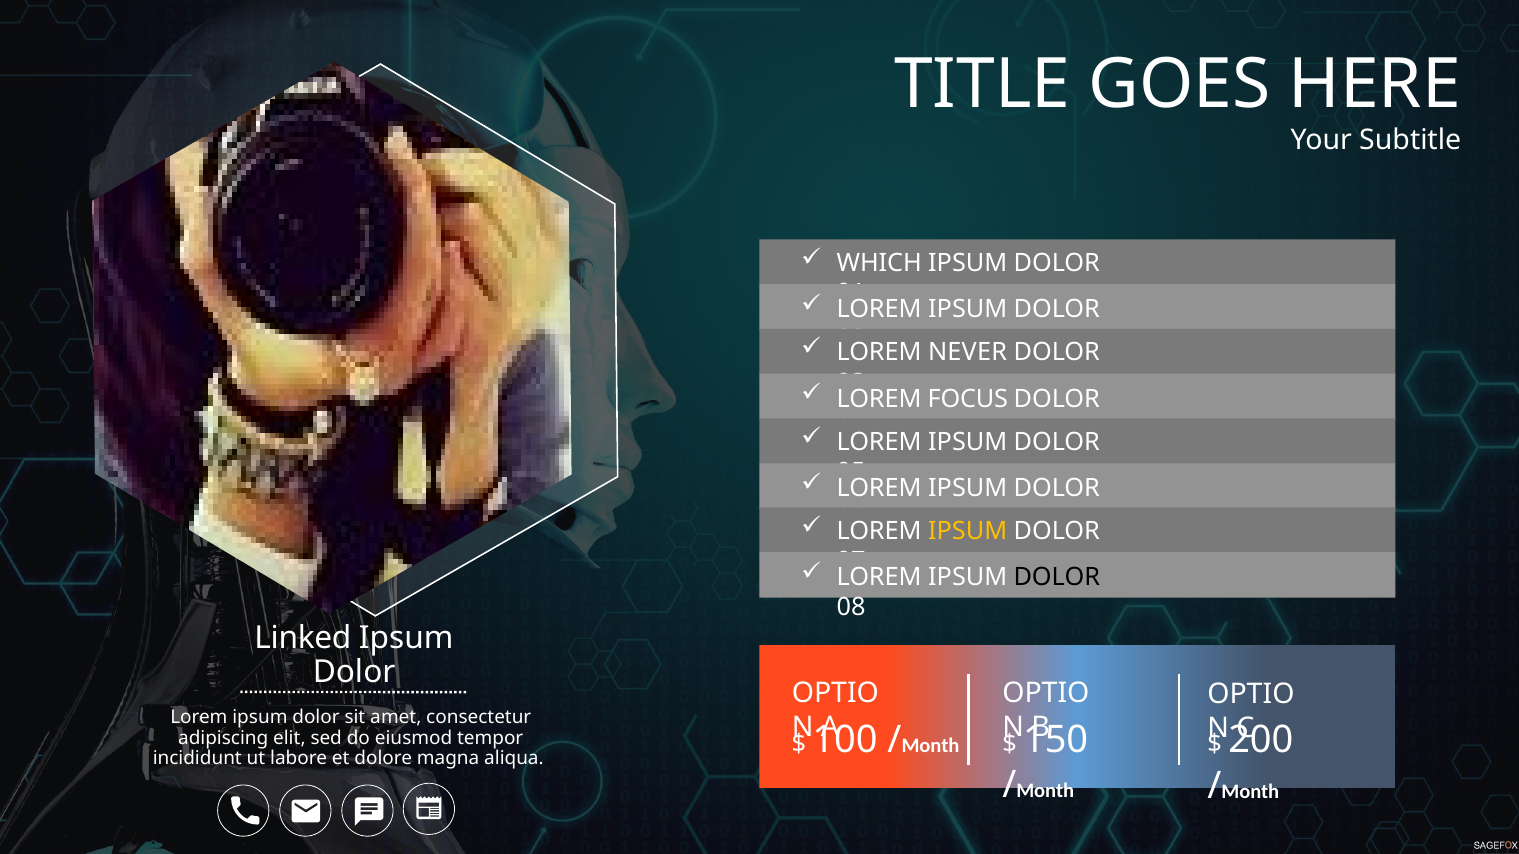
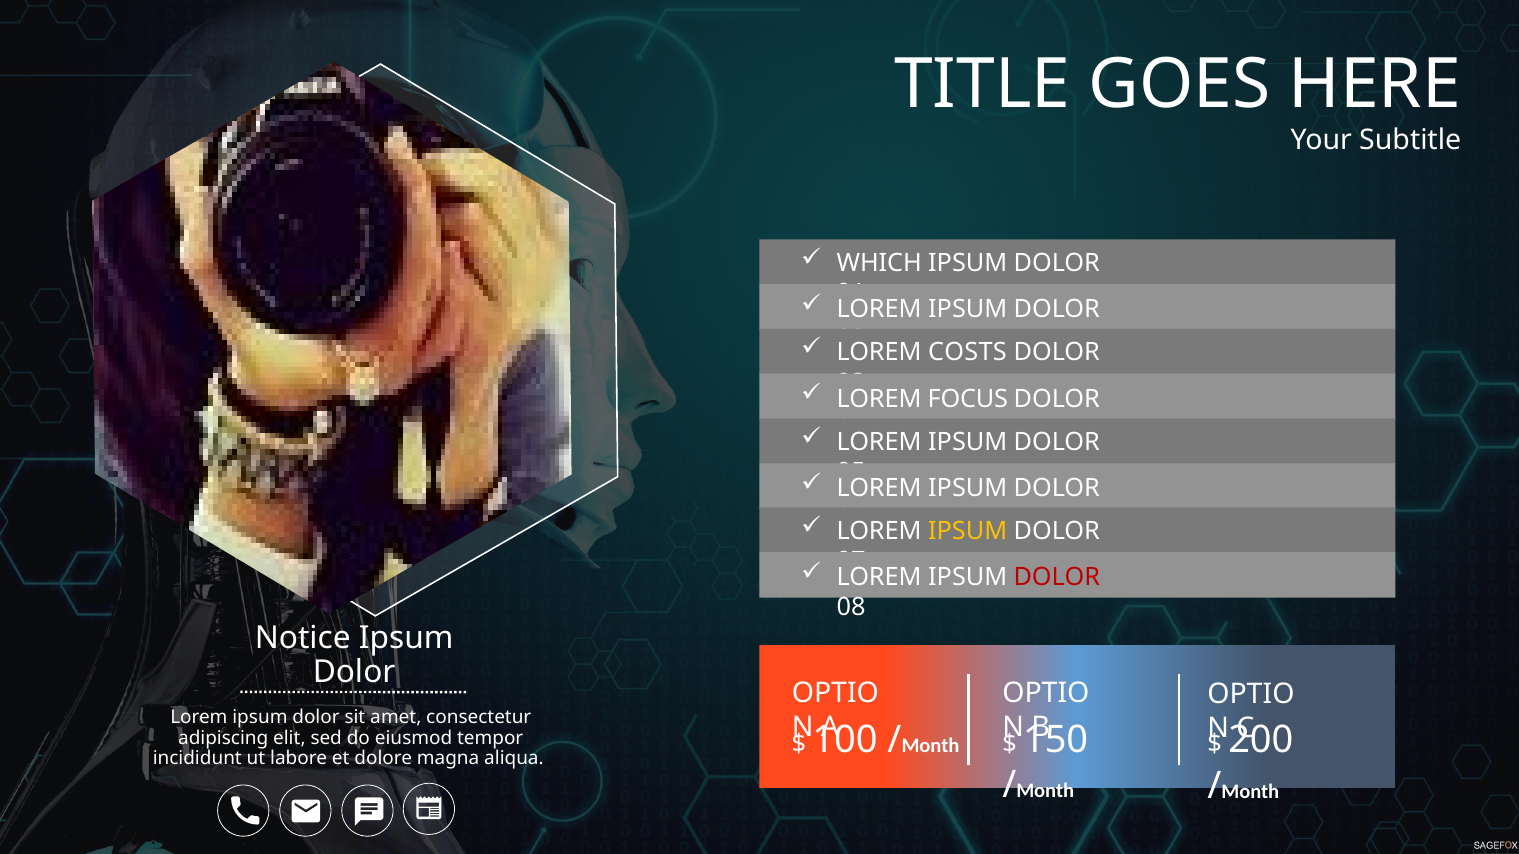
NEVER: NEVER -> COSTS
DOLOR at (1057, 577) colour: black -> red
Linked: Linked -> Notice
